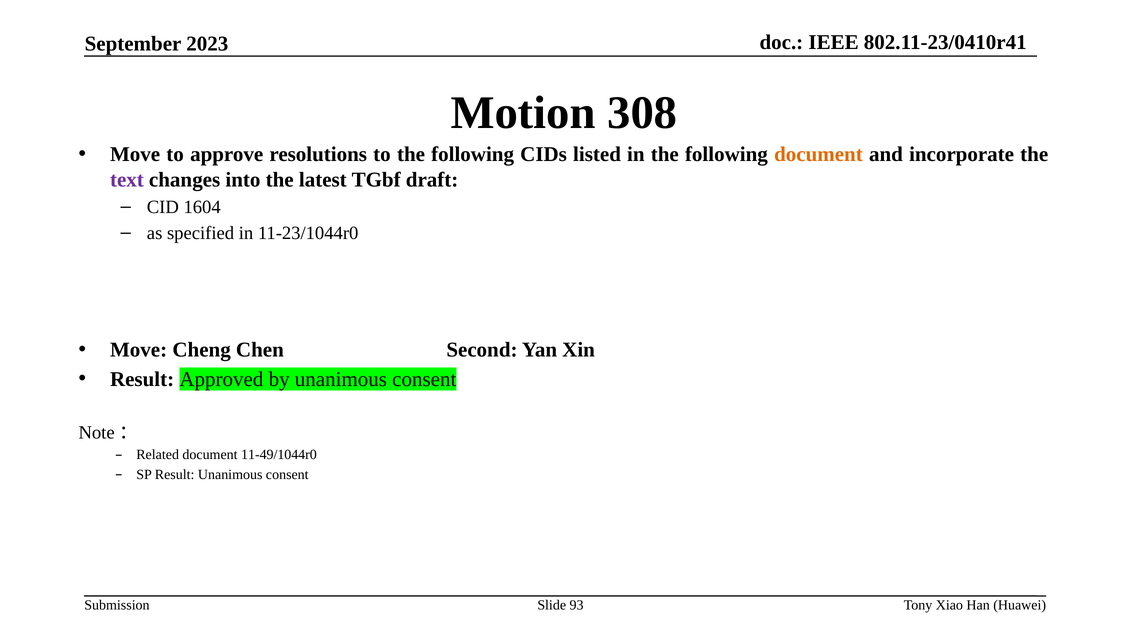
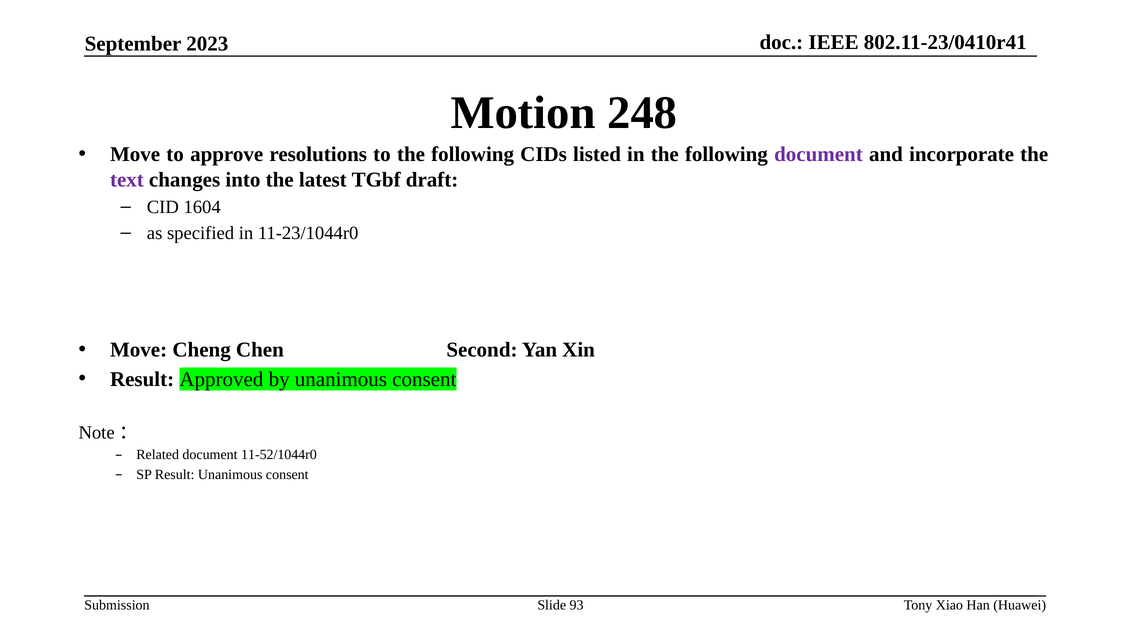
308: 308 -> 248
document at (818, 154) colour: orange -> purple
11-49/1044r0: 11-49/1044r0 -> 11-52/1044r0
